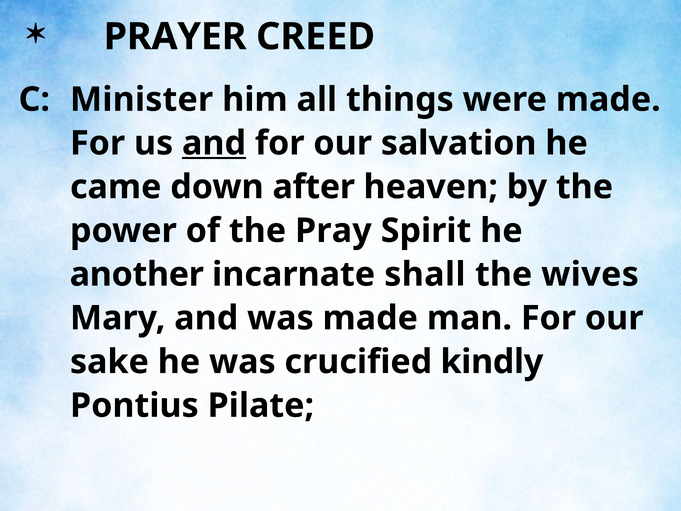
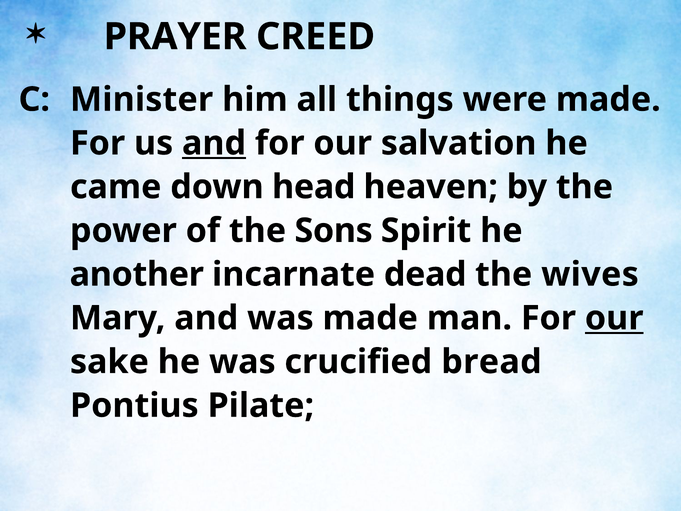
after: after -> head
Pray: Pray -> Sons
shall: shall -> dead
our at (614, 318) underline: none -> present
kindly: kindly -> bread
